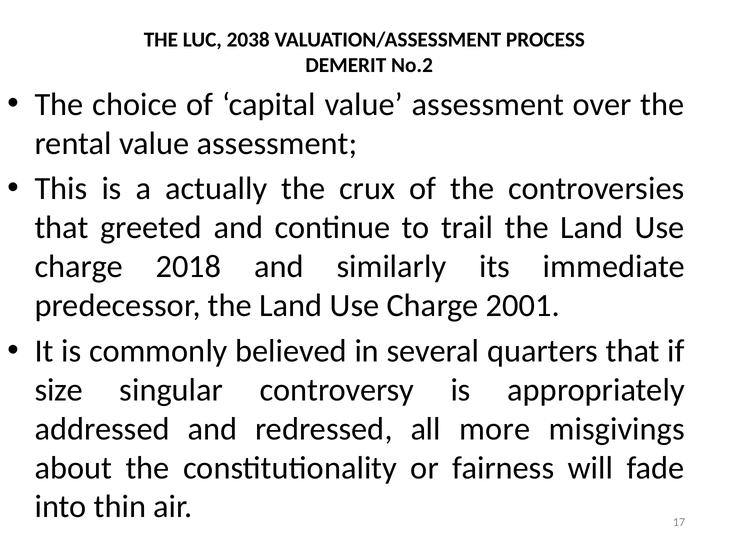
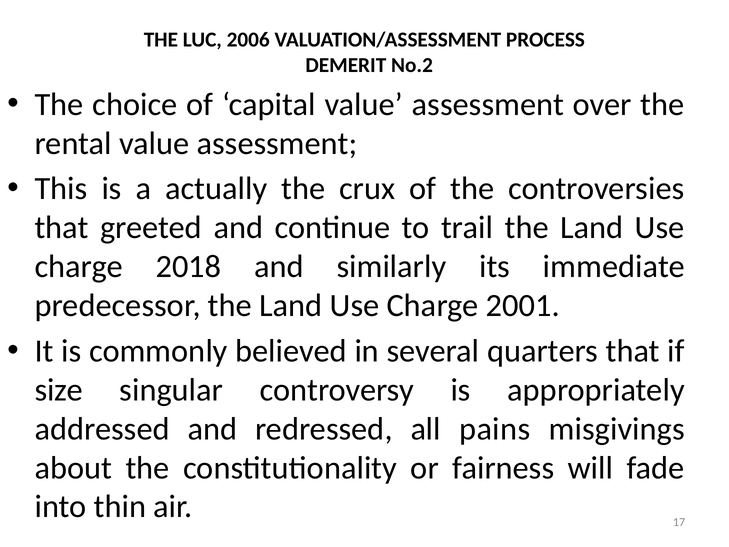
2038: 2038 -> 2006
more: more -> pains
